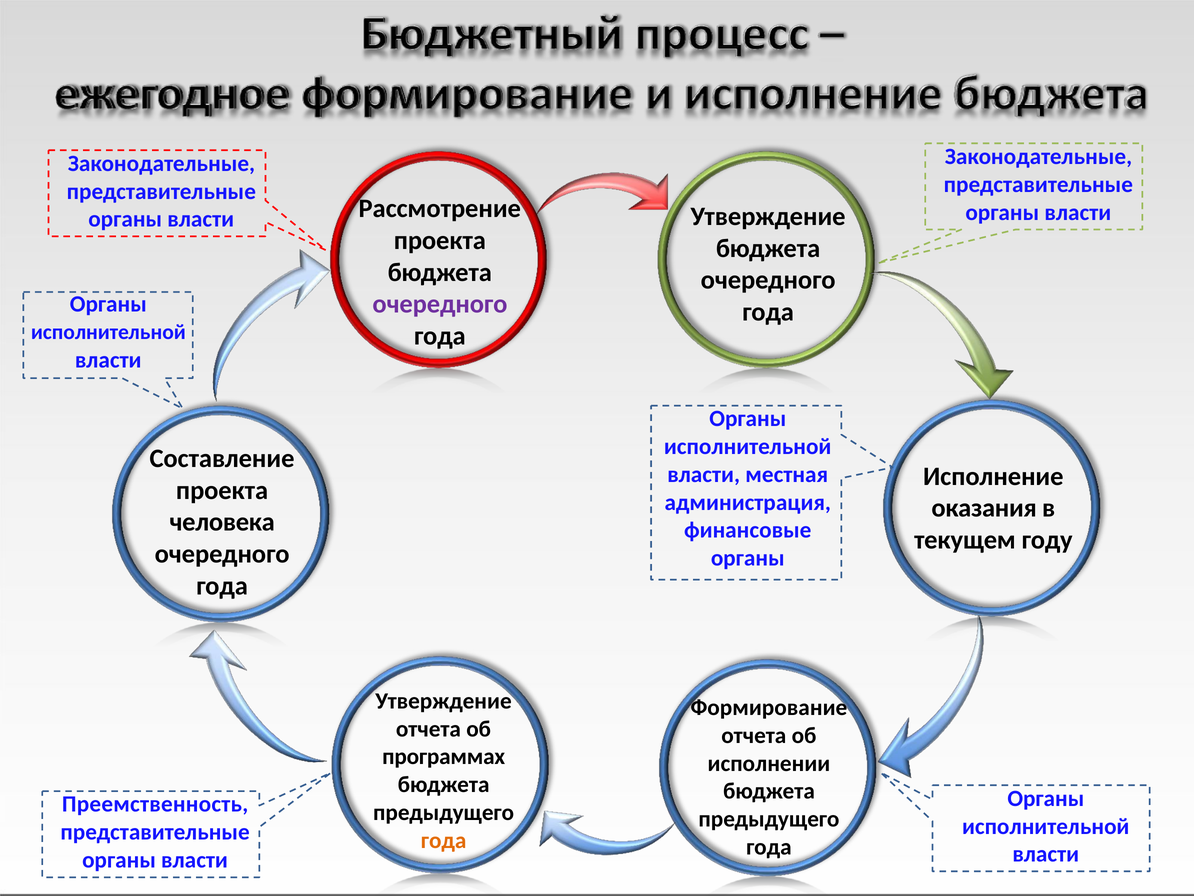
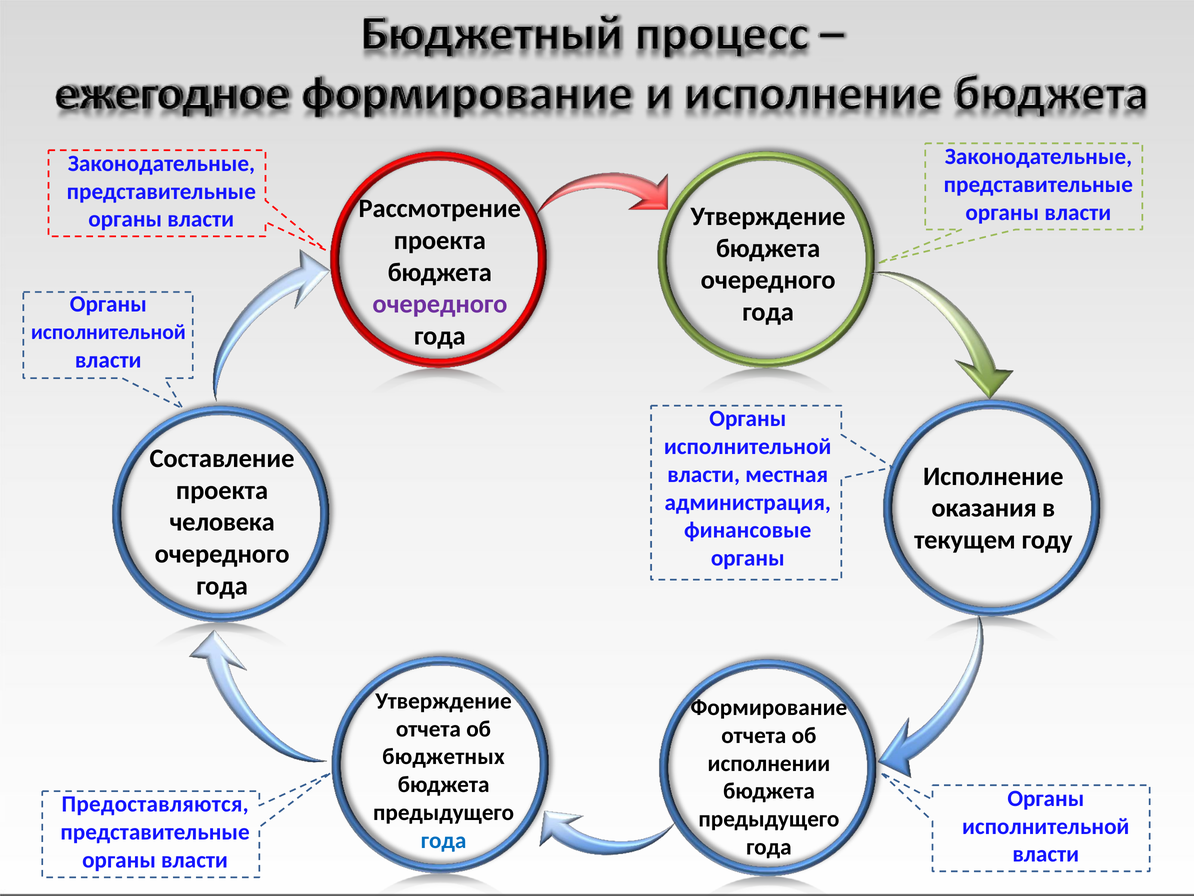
программах: программах -> бюджетных
Преемственность: Преемственность -> Предоставляются
года at (444, 840) colour: orange -> blue
